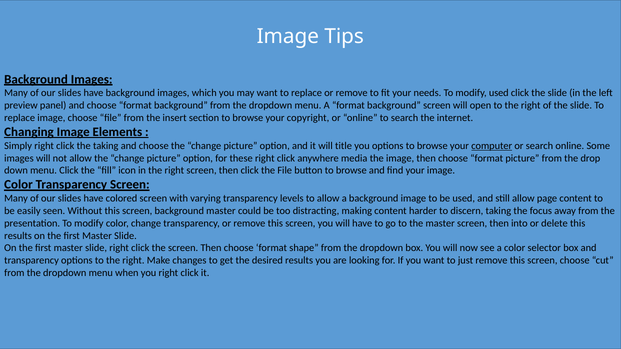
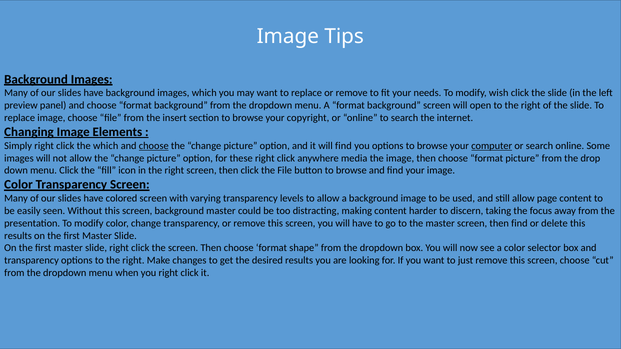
modify used: used -> wish
the taking: taking -> which
choose at (154, 146) underline: none -> present
will title: title -> find
then into: into -> find
